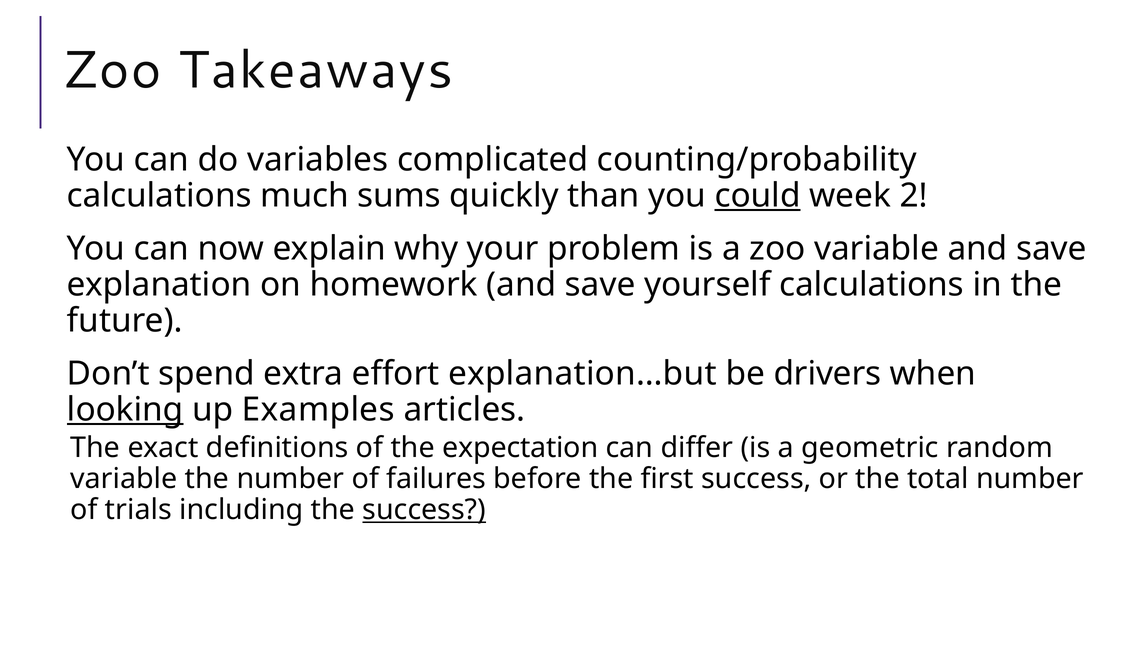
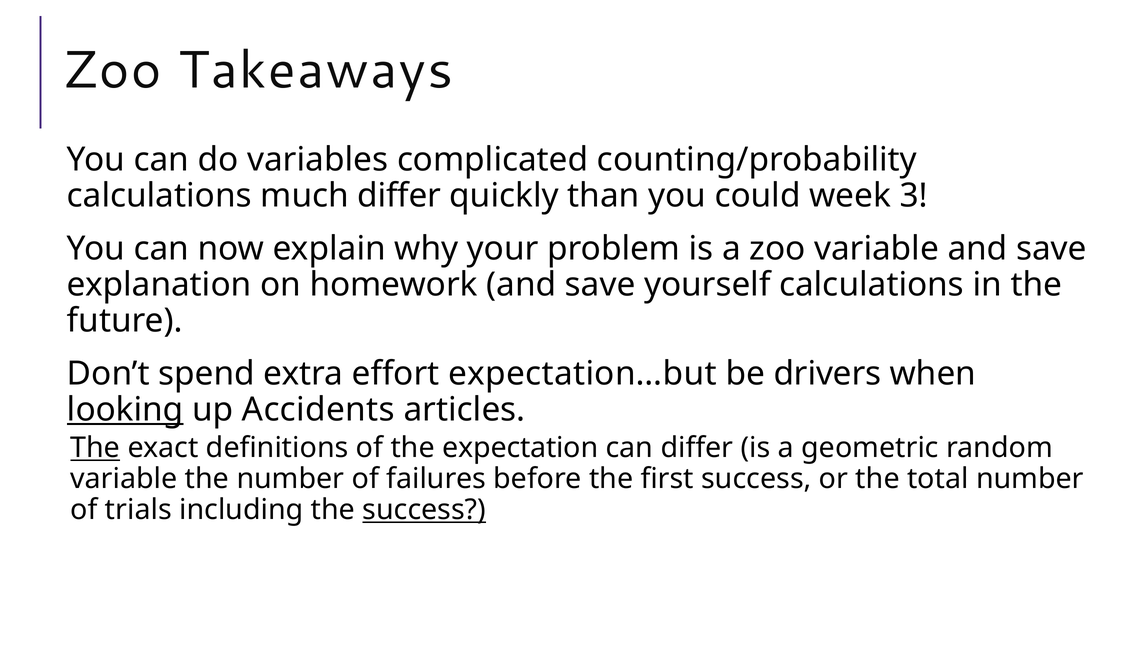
much sums: sums -> differ
could underline: present -> none
2: 2 -> 3
explanation…but: explanation…but -> expectation…but
Examples: Examples -> Accidents
The at (95, 448) underline: none -> present
